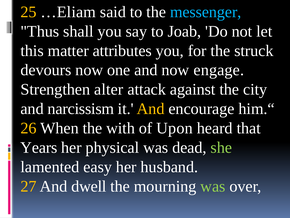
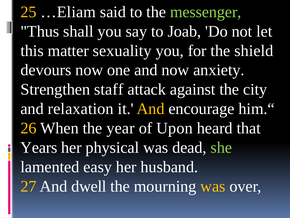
messenger colour: light blue -> light green
attributes: attributes -> sexuality
struck: struck -> shield
engage: engage -> anxiety
alter: alter -> staff
narcissism: narcissism -> relaxation
with: with -> year
was at (213, 186) colour: light green -> yellow
